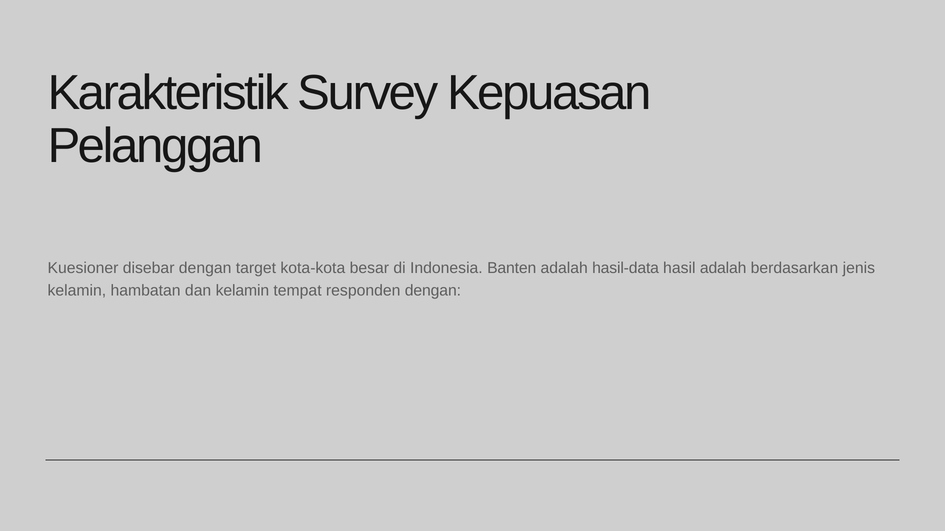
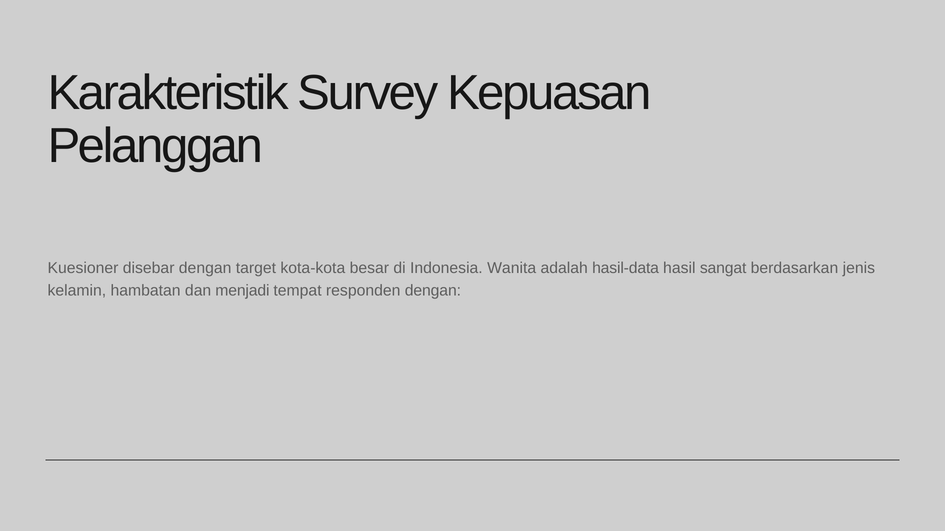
Banten: Banten -> Wanita
hasil adalah: adalah -> sangat
dan kelamin: kelamin -> menjadi
